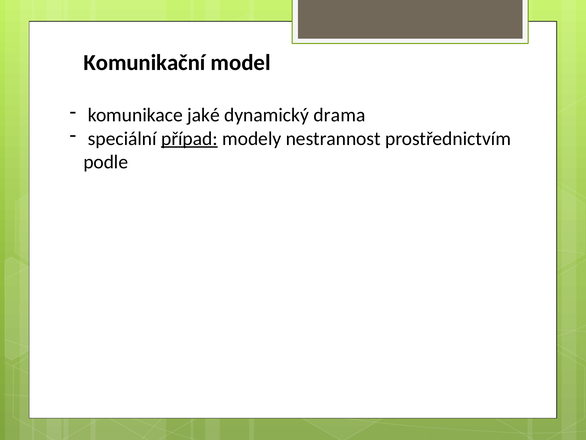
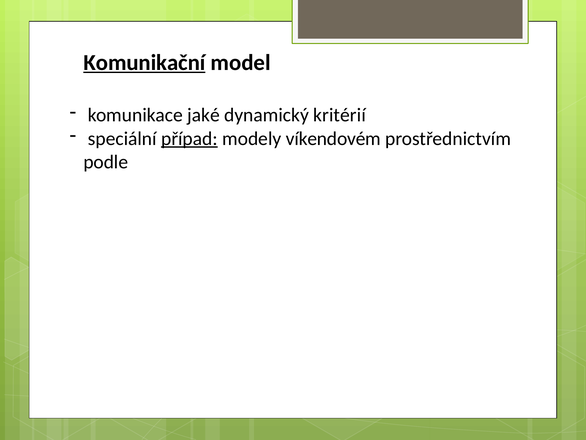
Komunikační underline: none -> present
drama: drama -> kritérií
nestrannost: nestrannost -> víkendovém
